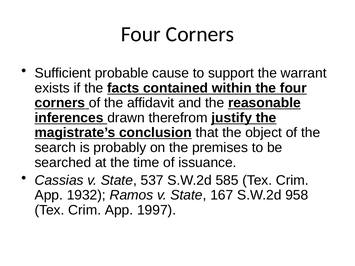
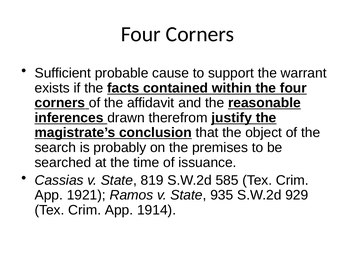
537: 537 -> 819
1932: 1932 -> 1921
167: 167 -> 935
958: 958 -> 929
1997: 1997 -> 1914
